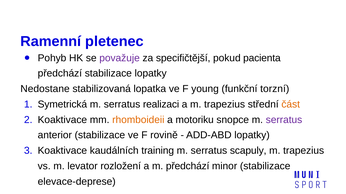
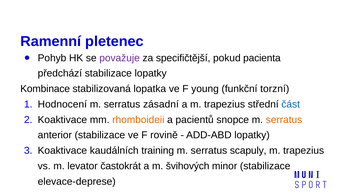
Nedostane: Nedostane -> Kombinace
Symetrická: Symetrická -> Hodnocení
realizaci: realizaci -> zásadní
část colour: orange -> blue
motoriku: motoriku -> pacientů
serratus at (284, 120) colour: purple -> orange
rozložení: rozložení -> častokrát
m předchází: předchází -> švihových
